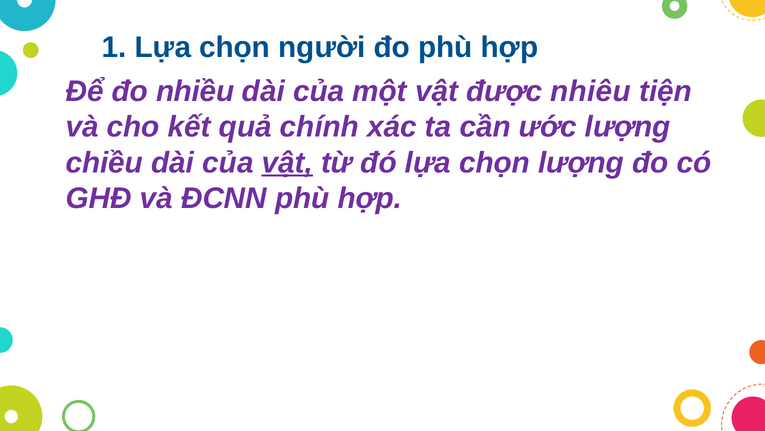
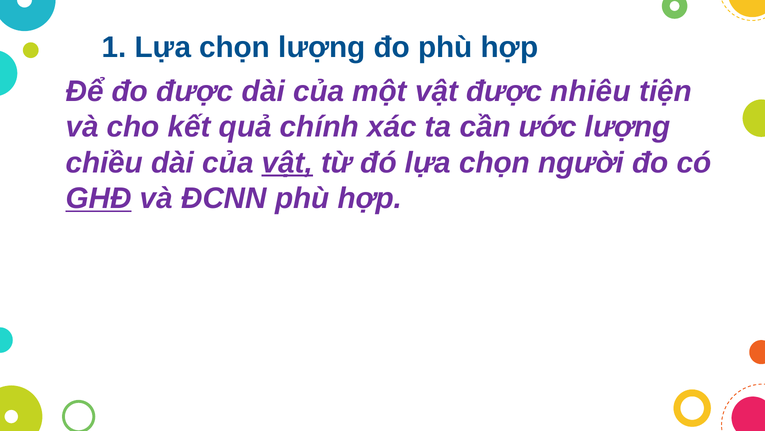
chọn người: người -> lượng
đo nhiều: nhiều -> được
chọn lượng: lượng -> người
GHĐ underline: none -> present
